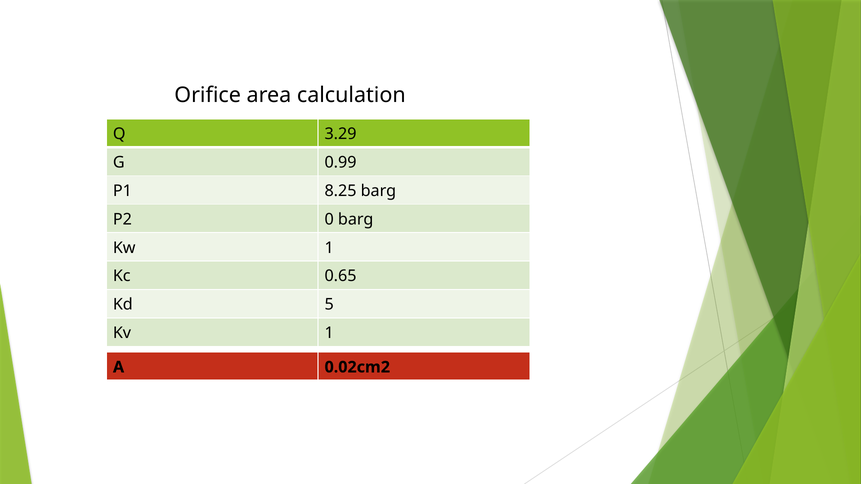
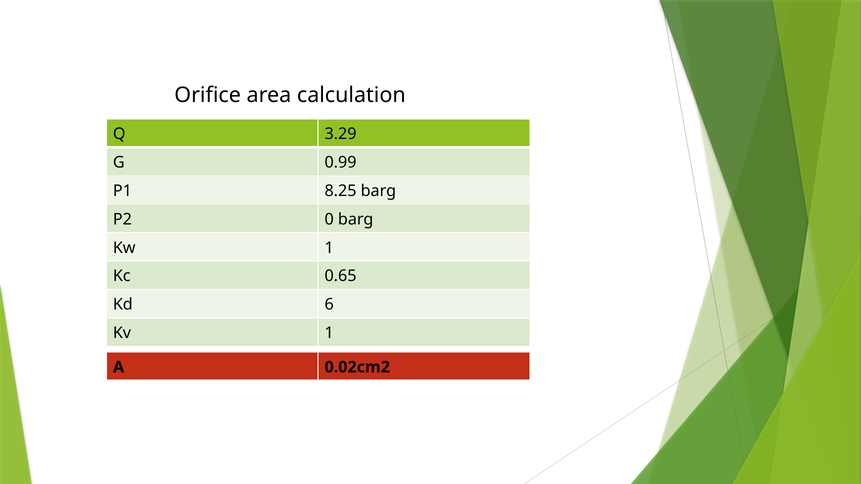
5: 5 -> 6
